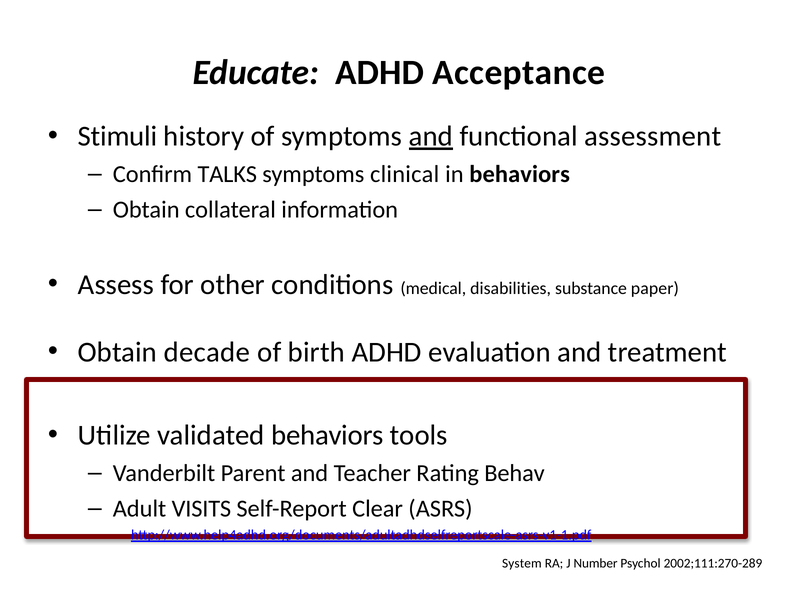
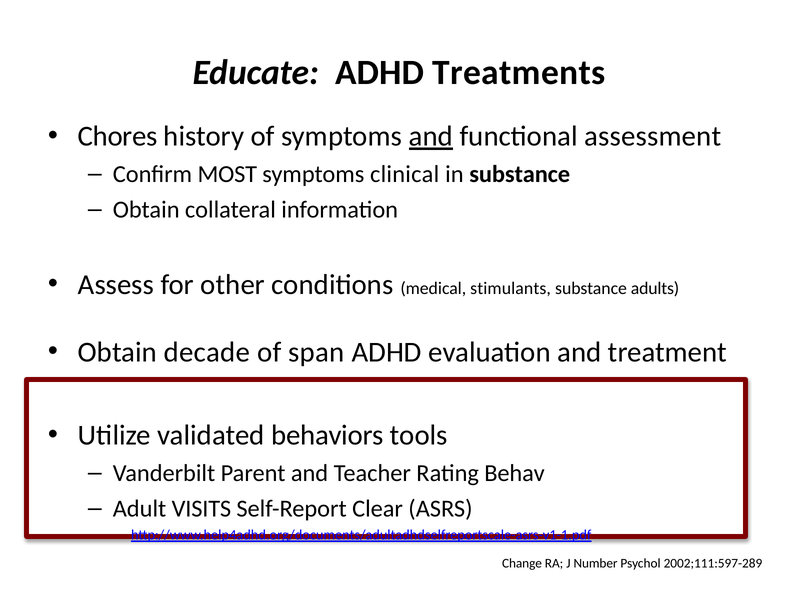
Acceptance: Acceptance -> Treatments
Stimuli: Stimuli -> Chores
TALKS: TALKS -> MOST
in behaviors: behaviors -> substance
disabilities: disabilities -> stimulants
paper: paper -> adults
birth: birth -> span
System: System -> Change
2002;111:270-289: 2002;111:270-289 -> 2002;111:597-289
